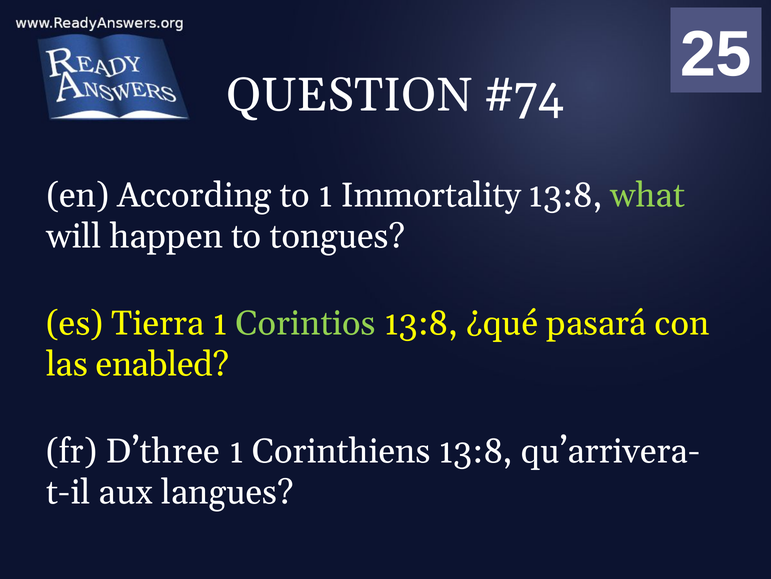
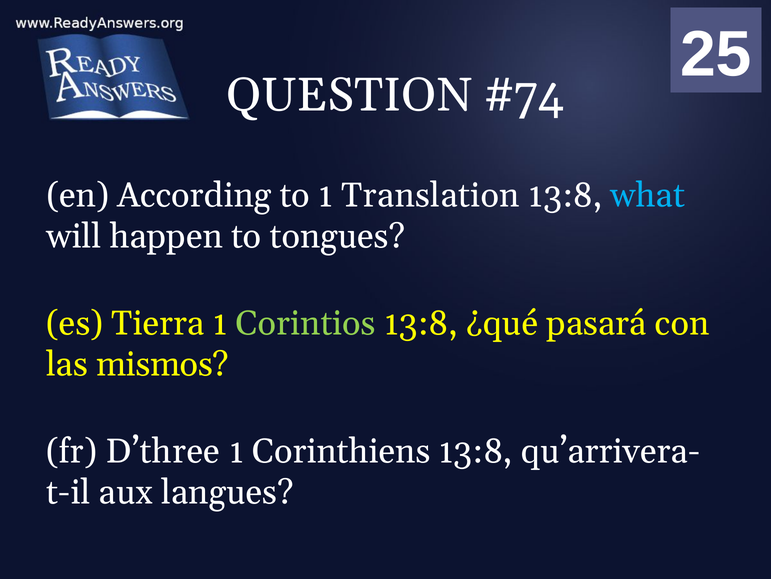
Immortality: Immortality -> Translation
what colour: light green -> light blue
enabled: enabled -> mismos
